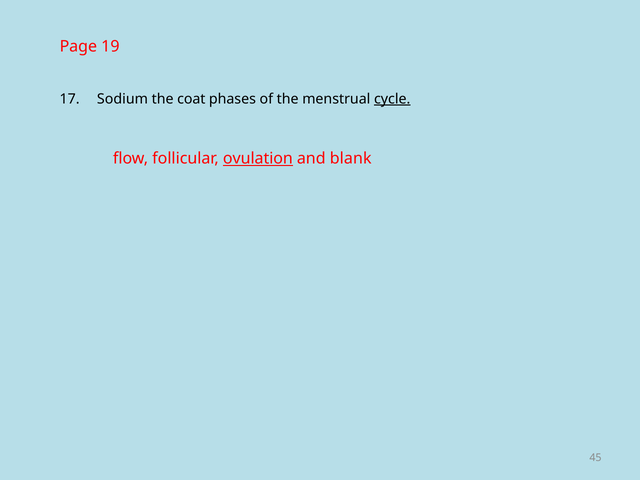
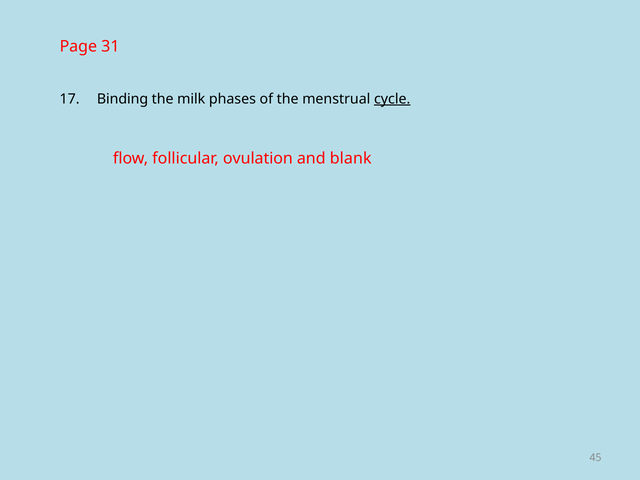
19: 19 -> 31
Sodium: Sodium -> Binding
coat: coat -> milk
ovulation underline: present -> none
